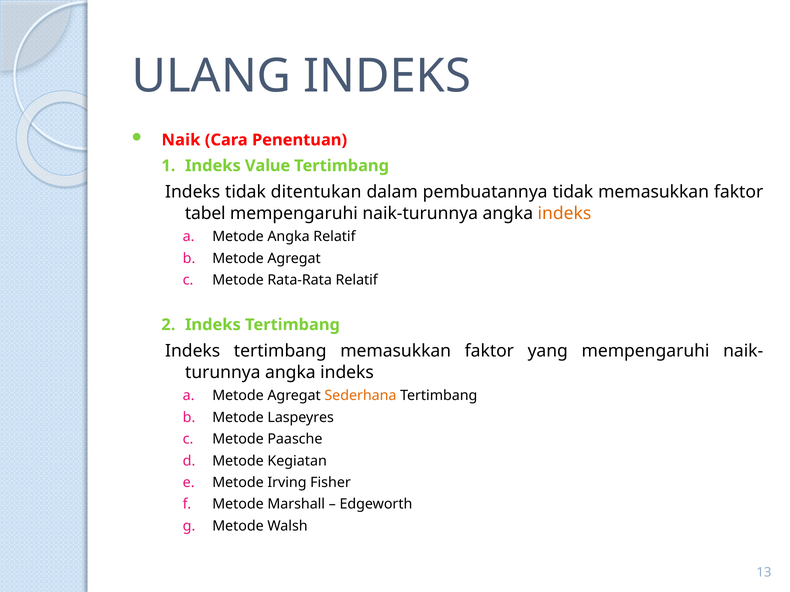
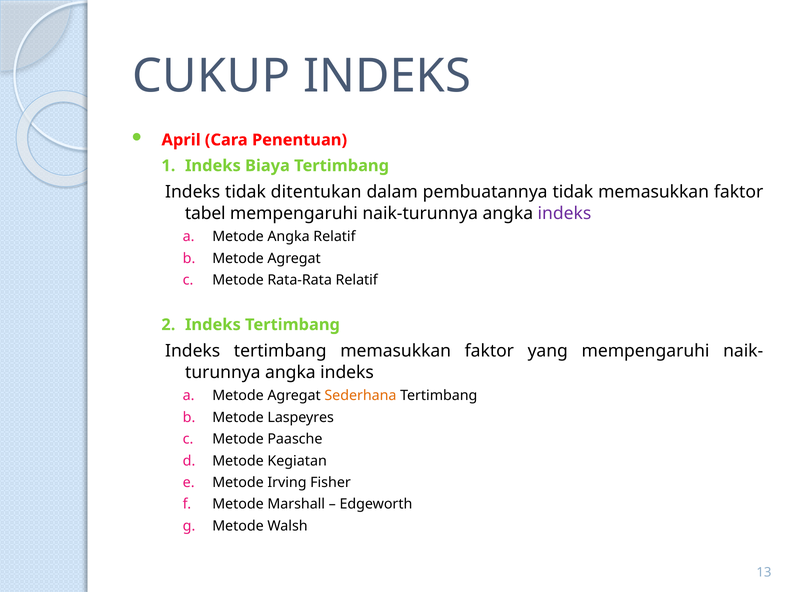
ULANG: ULANG -> CUKUP
Naik: Naik -> April
Value: Value -> Biaya
indeks at (564, 213) colour: orange -> purple
